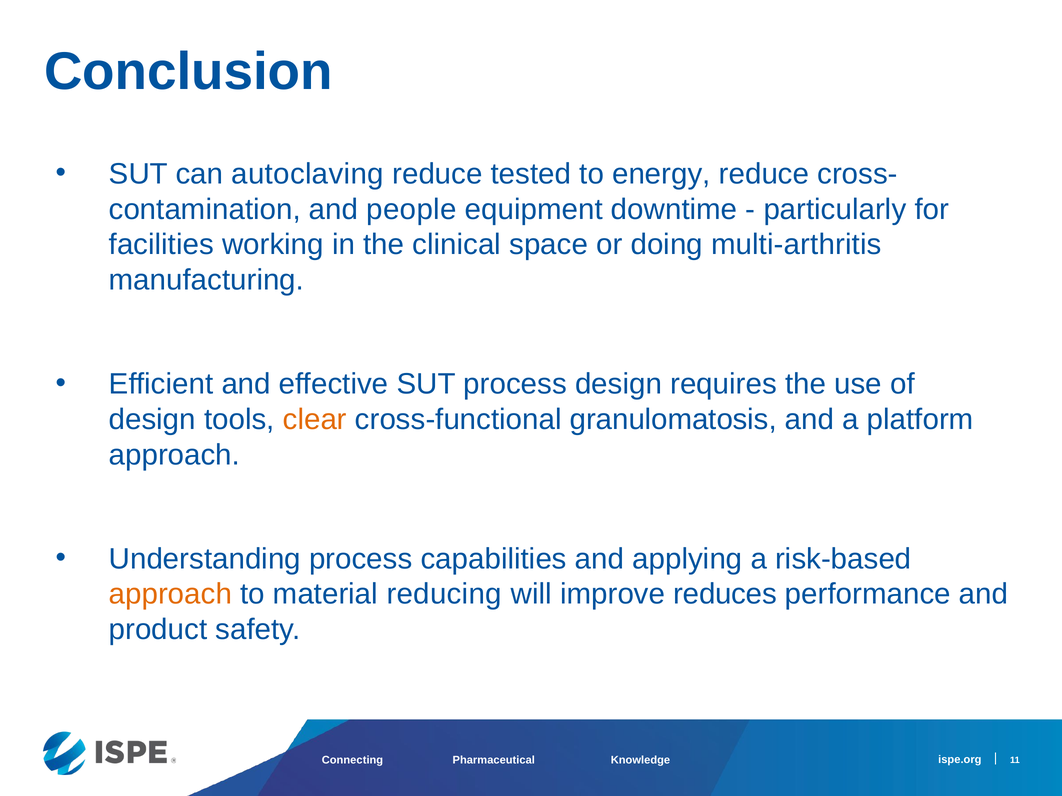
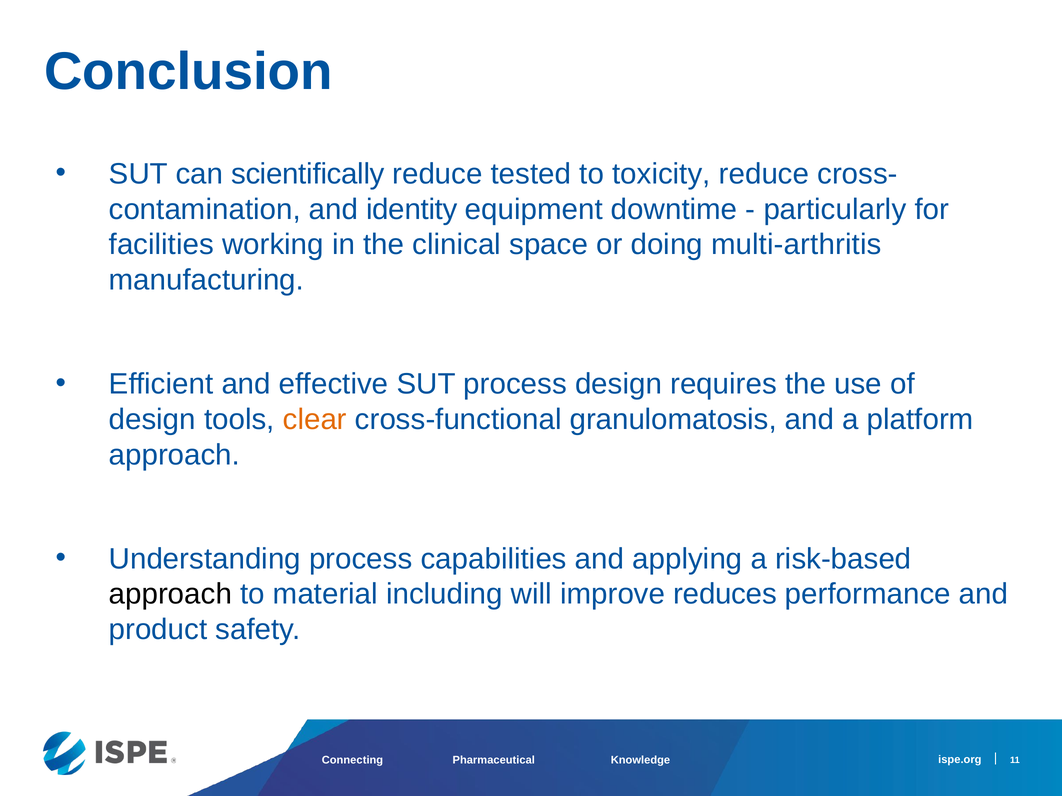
autoclaving: autoclaving -> scientifically
energy: energy -> toxicity
people: people -> identity
approach at (170, 595) colour: orange -> black
reducing: reducing -> including
